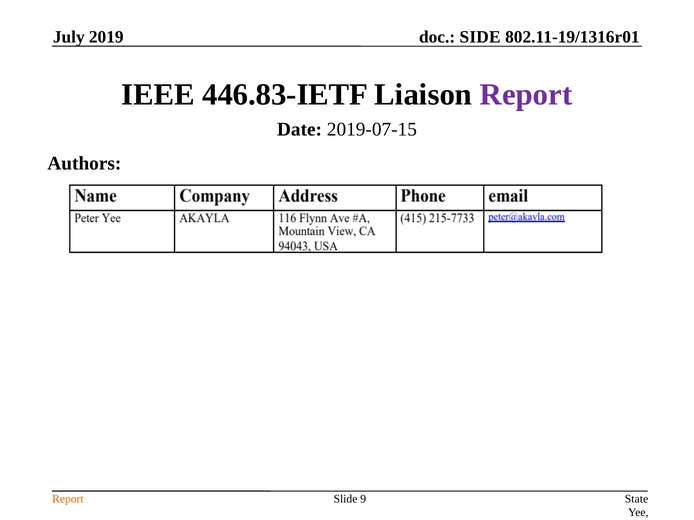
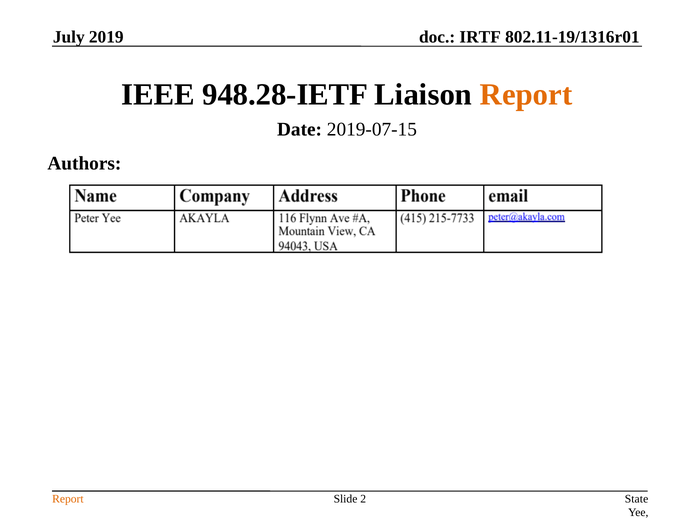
SIDE: SIDE -> IRTF
446.83-IETF: 446.83-IETF -> 948.28-IETF
Report at (526, 95) colour: purple -> orange
9: 9 -> 2
